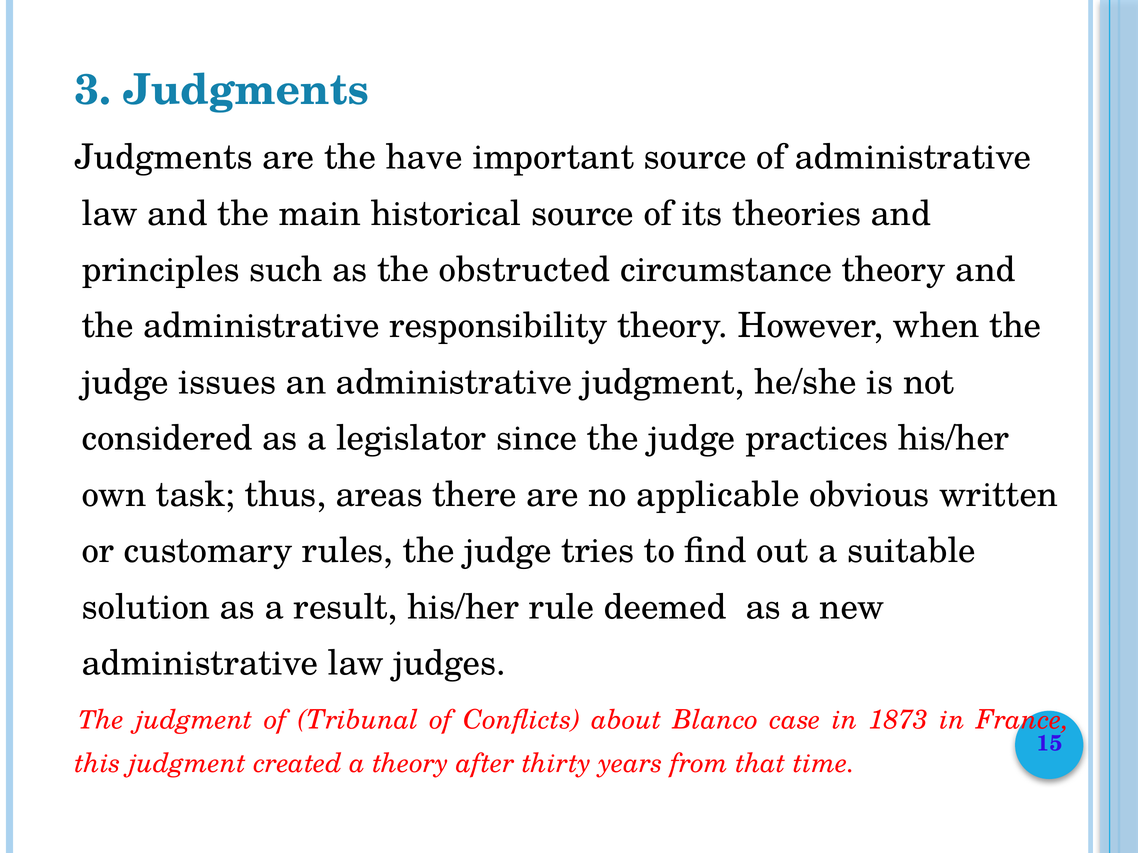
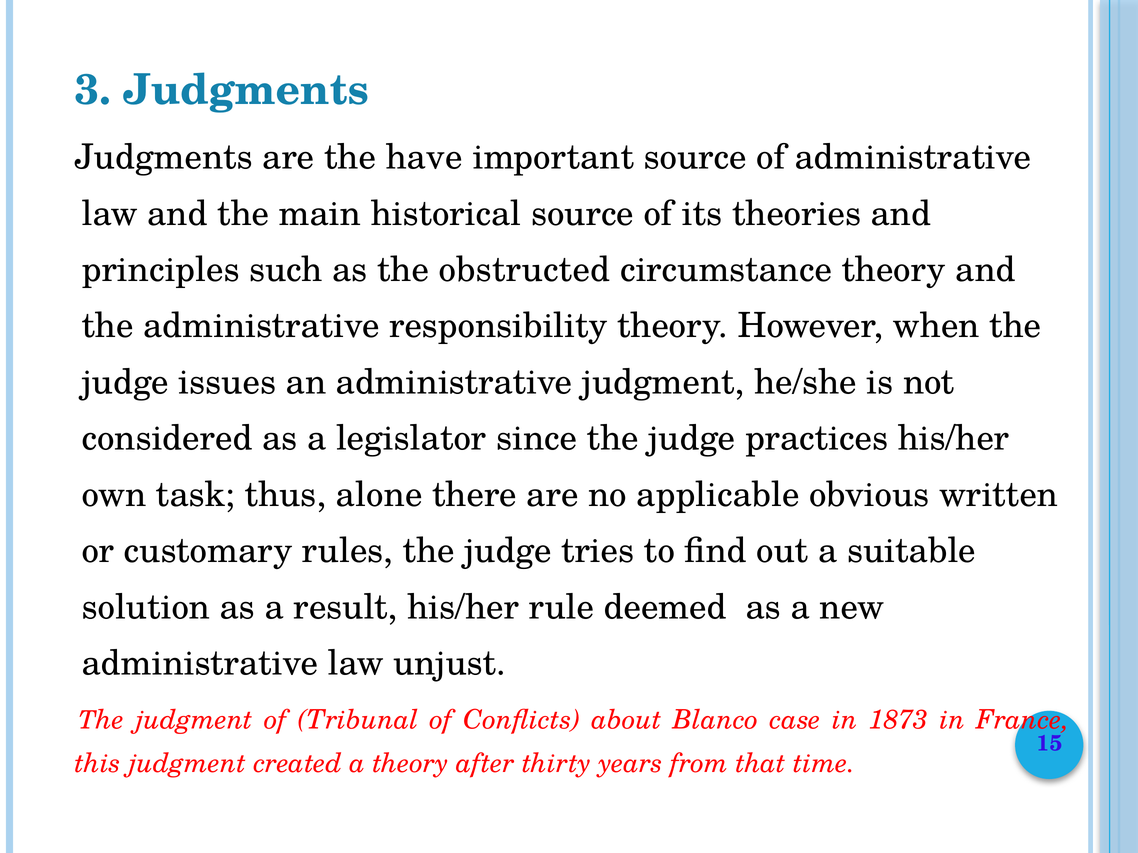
areas: areas -> alone
judges: judges -> unjust
